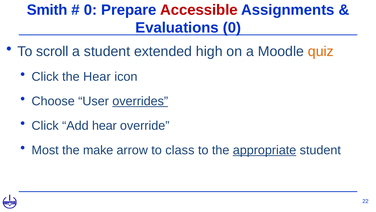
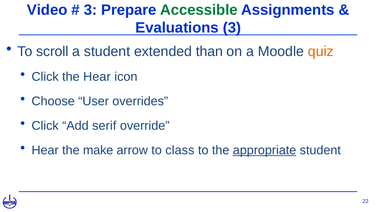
Smith: Smith -> Video
0 at (90, 10): 0 -> 3
Accessible colour: red -> green
Evaluations 0: 0 -> 3
high: high -> than
overrides underline: present -> none
Add hear: hear -> serif
Most at (45, 150): Most -> Hear
